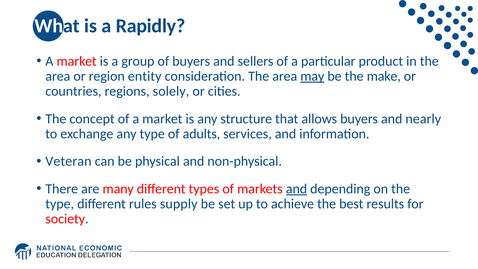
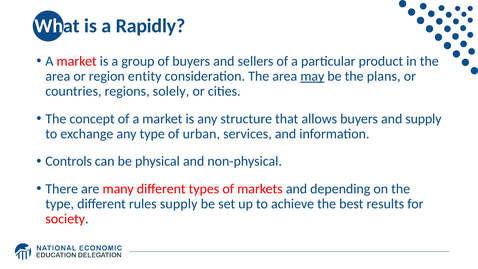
make: make -> plans
and nearly: nearly -> supply
adults: adults -> urban
Veteran: Veteran -> Controls
and at (296, 189) underline: present -> none
